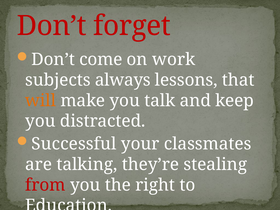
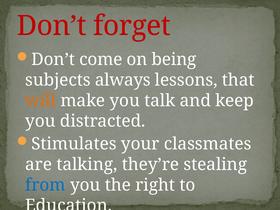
work: work -> being
Successful: Successful -> Stimulates
from colour: red -> blue
